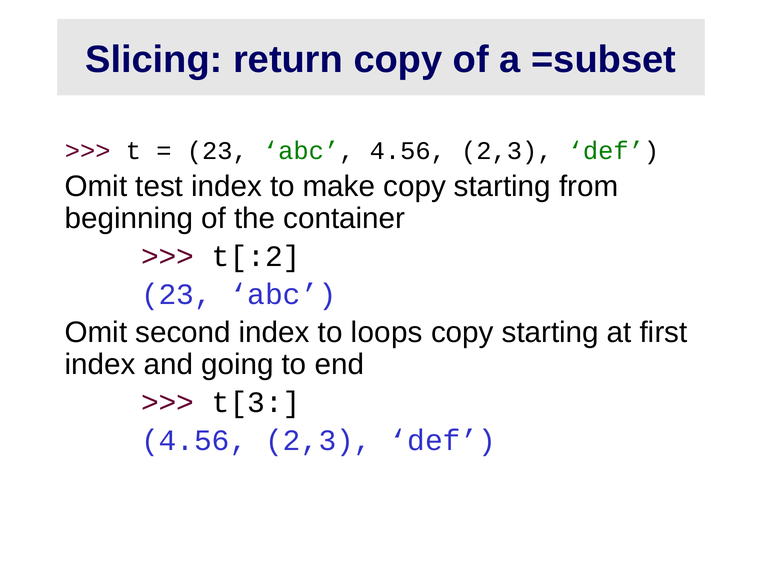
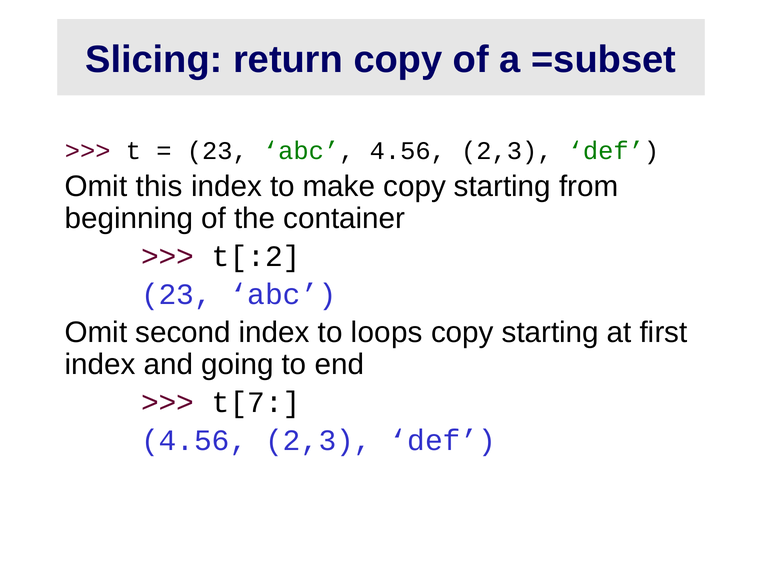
test: test -> this
t[3: t[3 -> t[7
